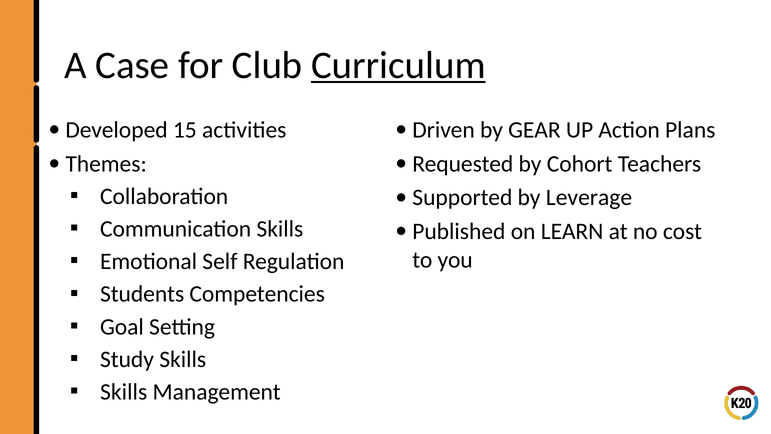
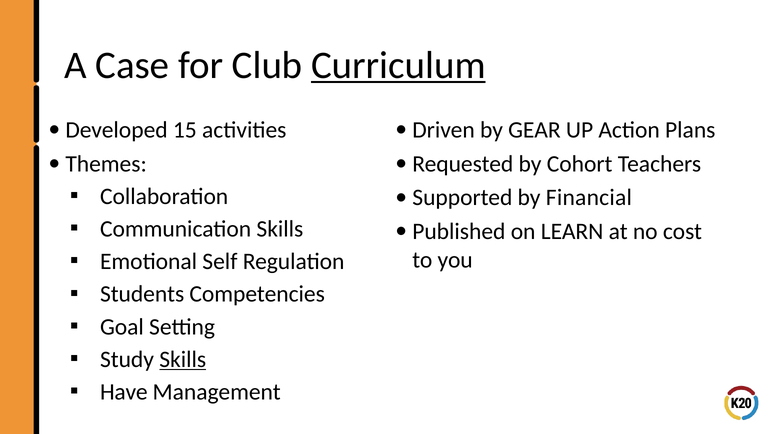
Leverage: Leverage -> Financial
Skills at (183, 359) underline: none -> present
Skills at (124, 392): Skills -> Have
